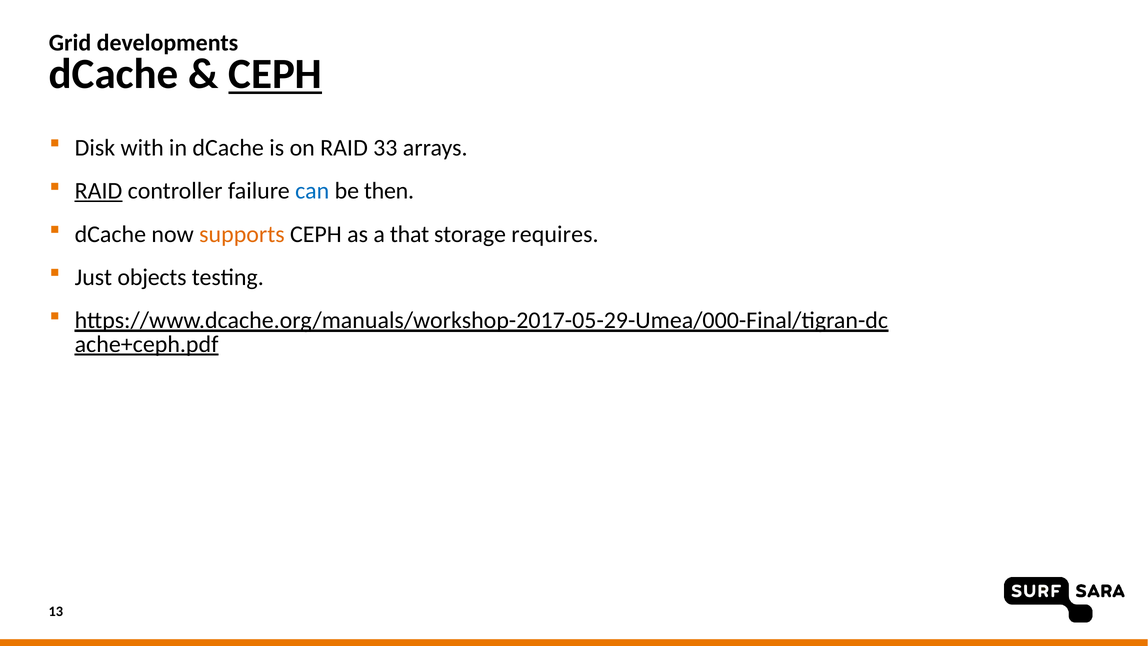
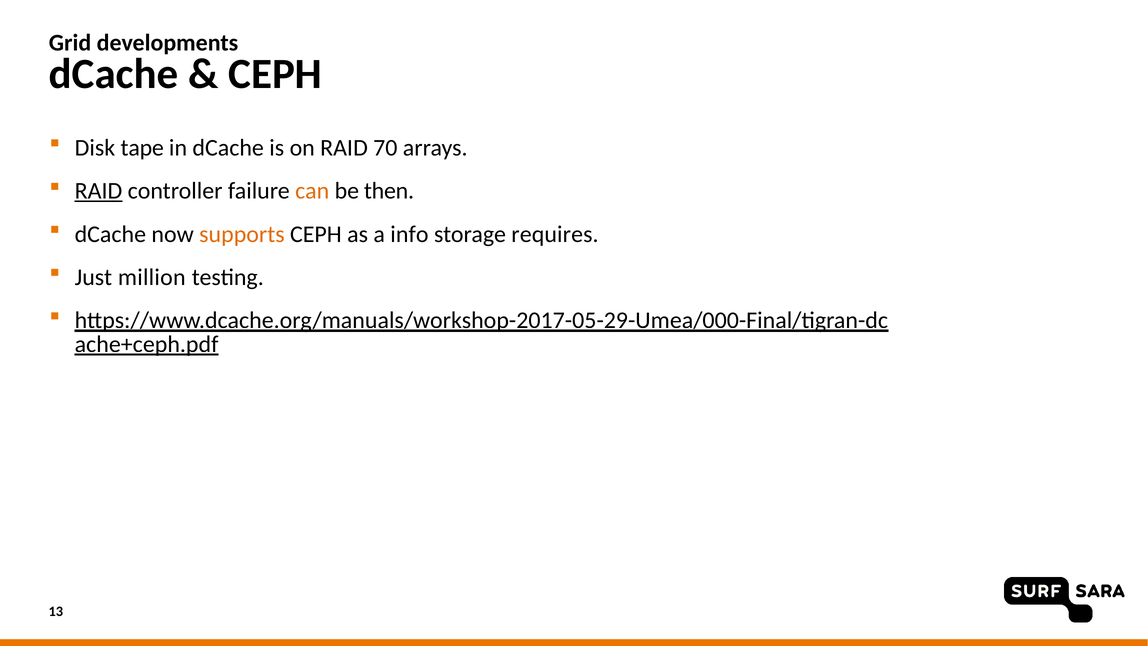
CEPH at (275, 74) underline: present -> none
with: with -> tape
33: 33 -> 70
can colour: blue -> orange
that: that -> info
objects: objects -> million
